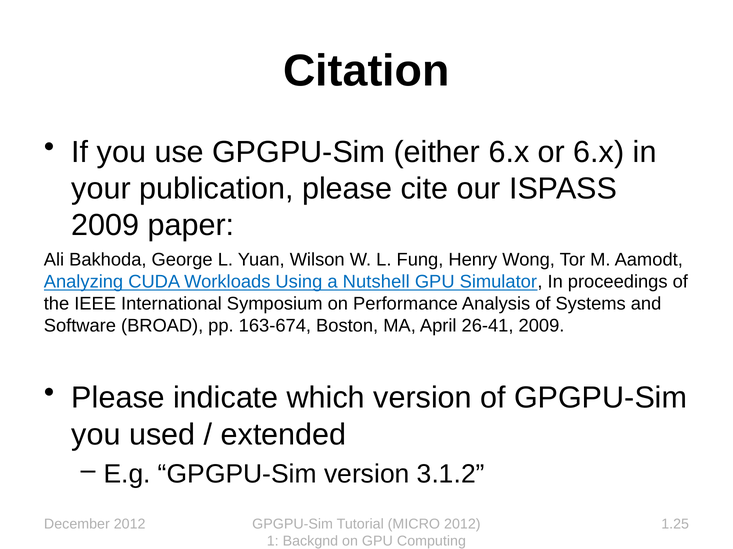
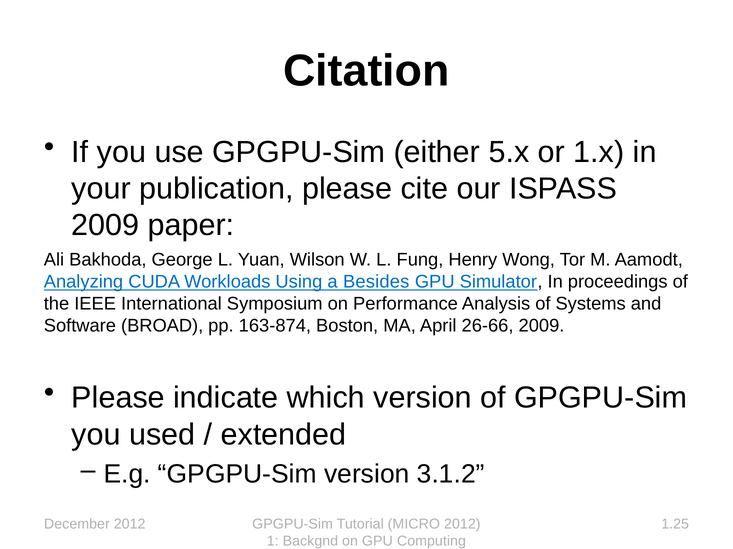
either 6.x: 6.x -> 5.x
or 6.x: 6.x -> 1.x
Nutshell: Nutshell -> Besides
163-674: 163-674 -> 163-874
26-41: 26-41 -> 26-66
